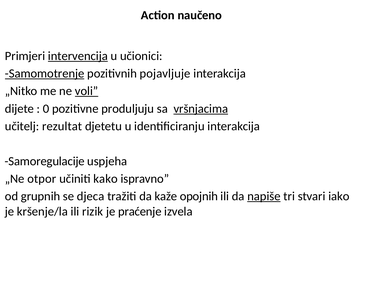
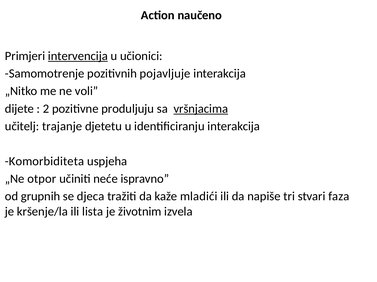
Samomotrenje underline: present -> none
voli underline: present -> none
0: 0 -> 2
rezultat: rezultat -> trajanje
Samoregulacije: Samoregulacije -> Komorbiditeta
kako: kako -> neće
opojnih: opojnih -> mladići
napiše underline: present -> none
iako: iako -> faza
rizik: rizik -> lista
praćenje: praćenje -> životnim
